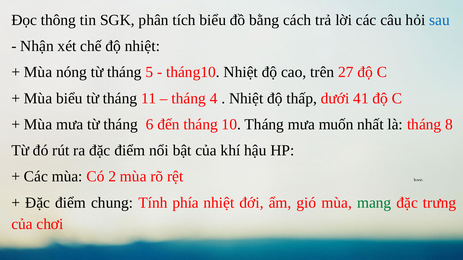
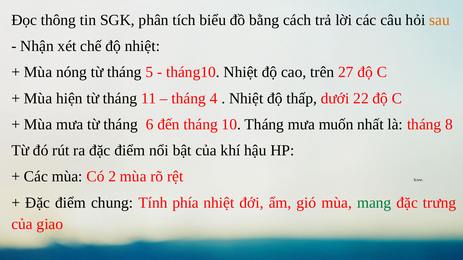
sau colour: blue -> orange
Mùa biểu: biểu -> hiện
41: 41 -> 22
chơi: chơi -> giao
